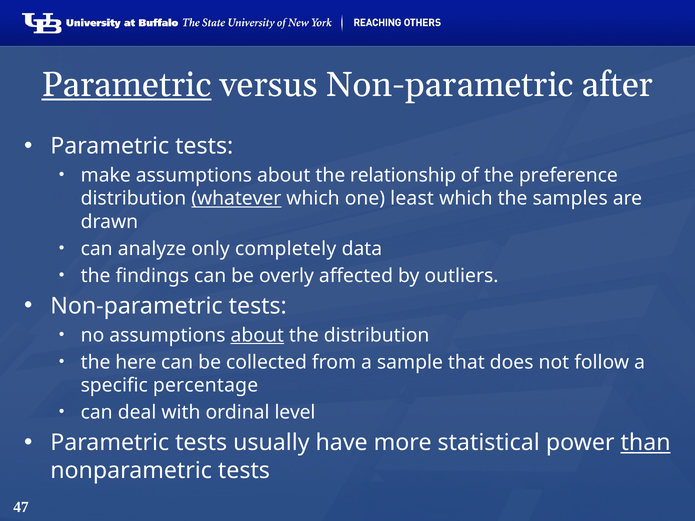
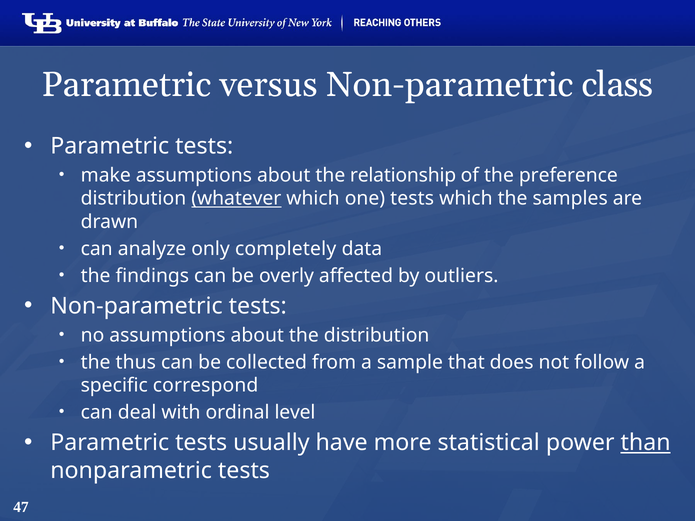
Parametric at (126, 85) underline: present -> none
after: after -> class
one least: least -> tests
about at (257, 335) underline: present -> none
here: here -> thus
percentage: percentage -> correspond
